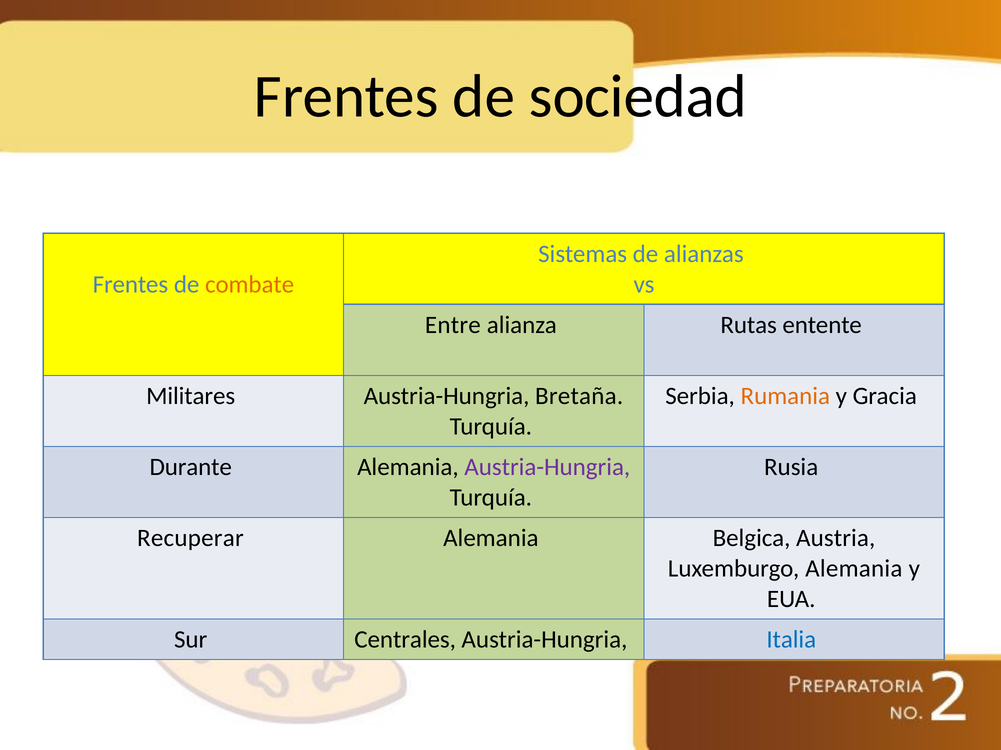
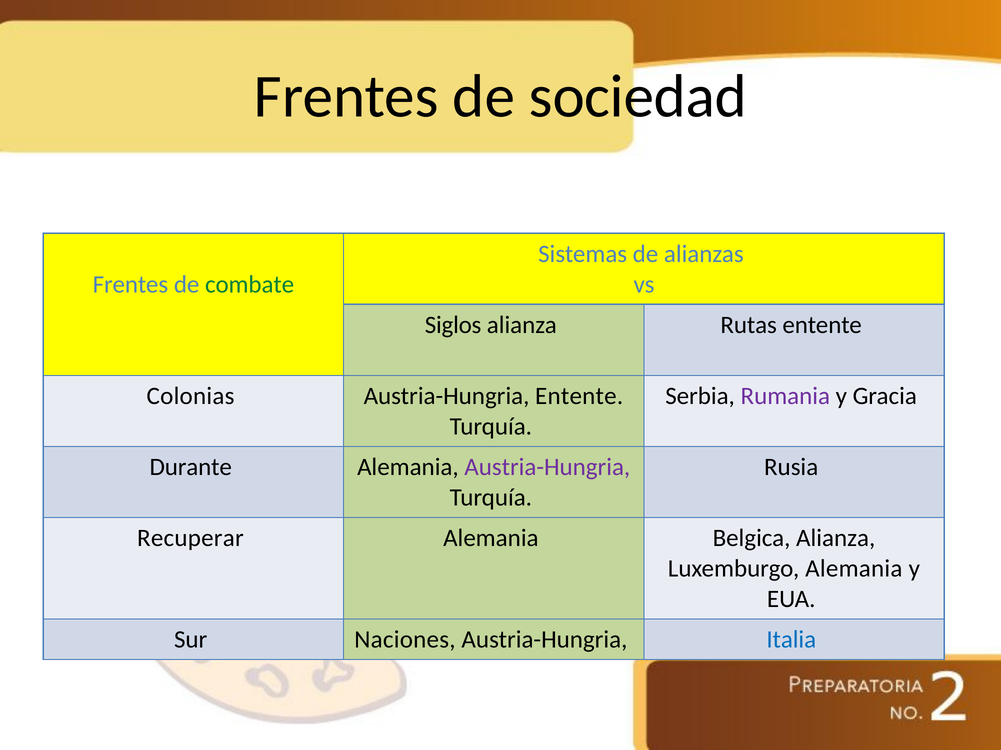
combate colour: orange -> green
Entre: Entre -> Siglos
Militares: Militares -> Colonias
Austria-Hungria Bretaña: Bretaña -> Entente
Rumania colour: orange -> purple
Belgica Austria: Austria -> Alianza
Centrales: Centrales -> Naciones
